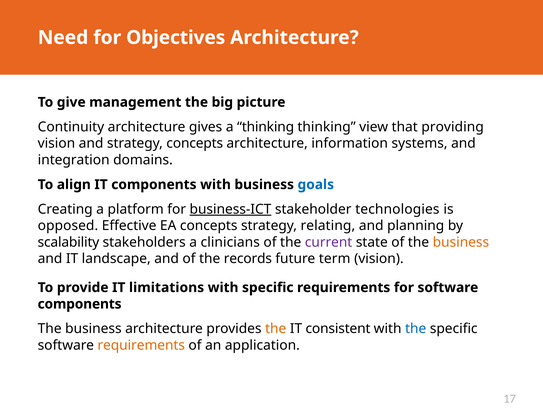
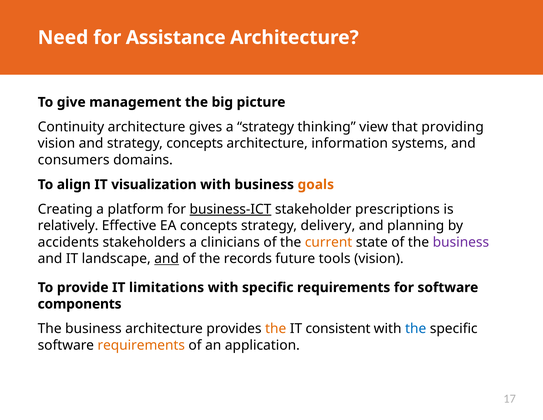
Objectives: Objectives -> Assistance
a thinking: thinking -> strategy
integration: integration -> consumers
IT components: components -> visualization
goals colour: blue -> orange
technologies: technologies -> prescriptions
opposed: opposed -> relatively
relating: relating -> delivery
scalability: scalability -> accidents
current colour: purple -> orange
business at (461, 242) colour: orange -> purple
and at (167, 258) underline: none -> present
term: term -> tools
